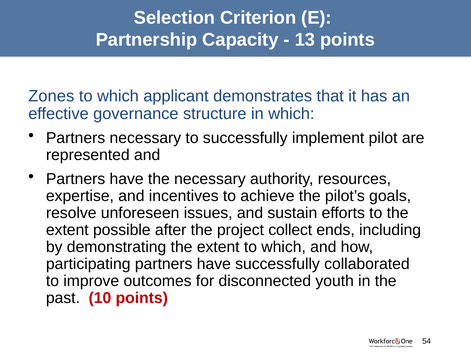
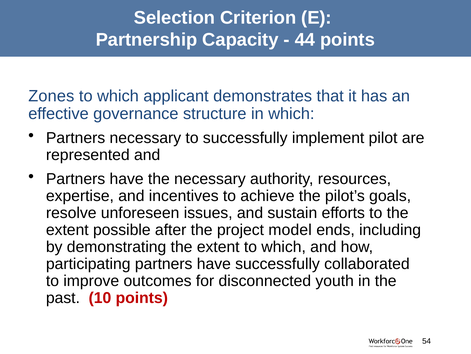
13: 13 -> 44
collect: collect -> model
